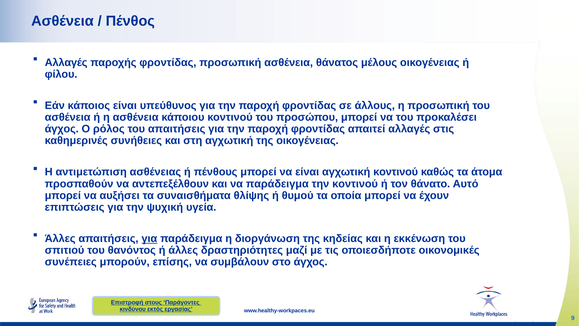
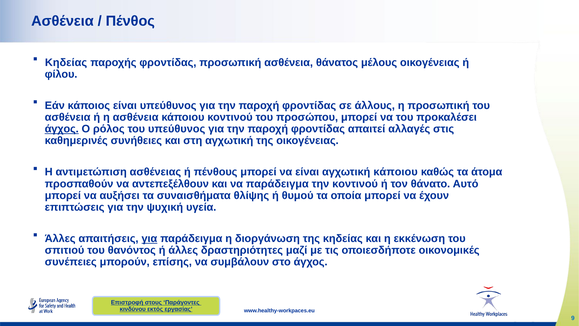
Αλλαγές at (66, 62): Αλλαγές -> Κηδείας
άγχος at (62, 129) underline: none -> present
του απαιτήσεις: απαιτήσεις -> υπεύθυνος
αγχωτική κοντινού: κοντινού -> κάποιου
